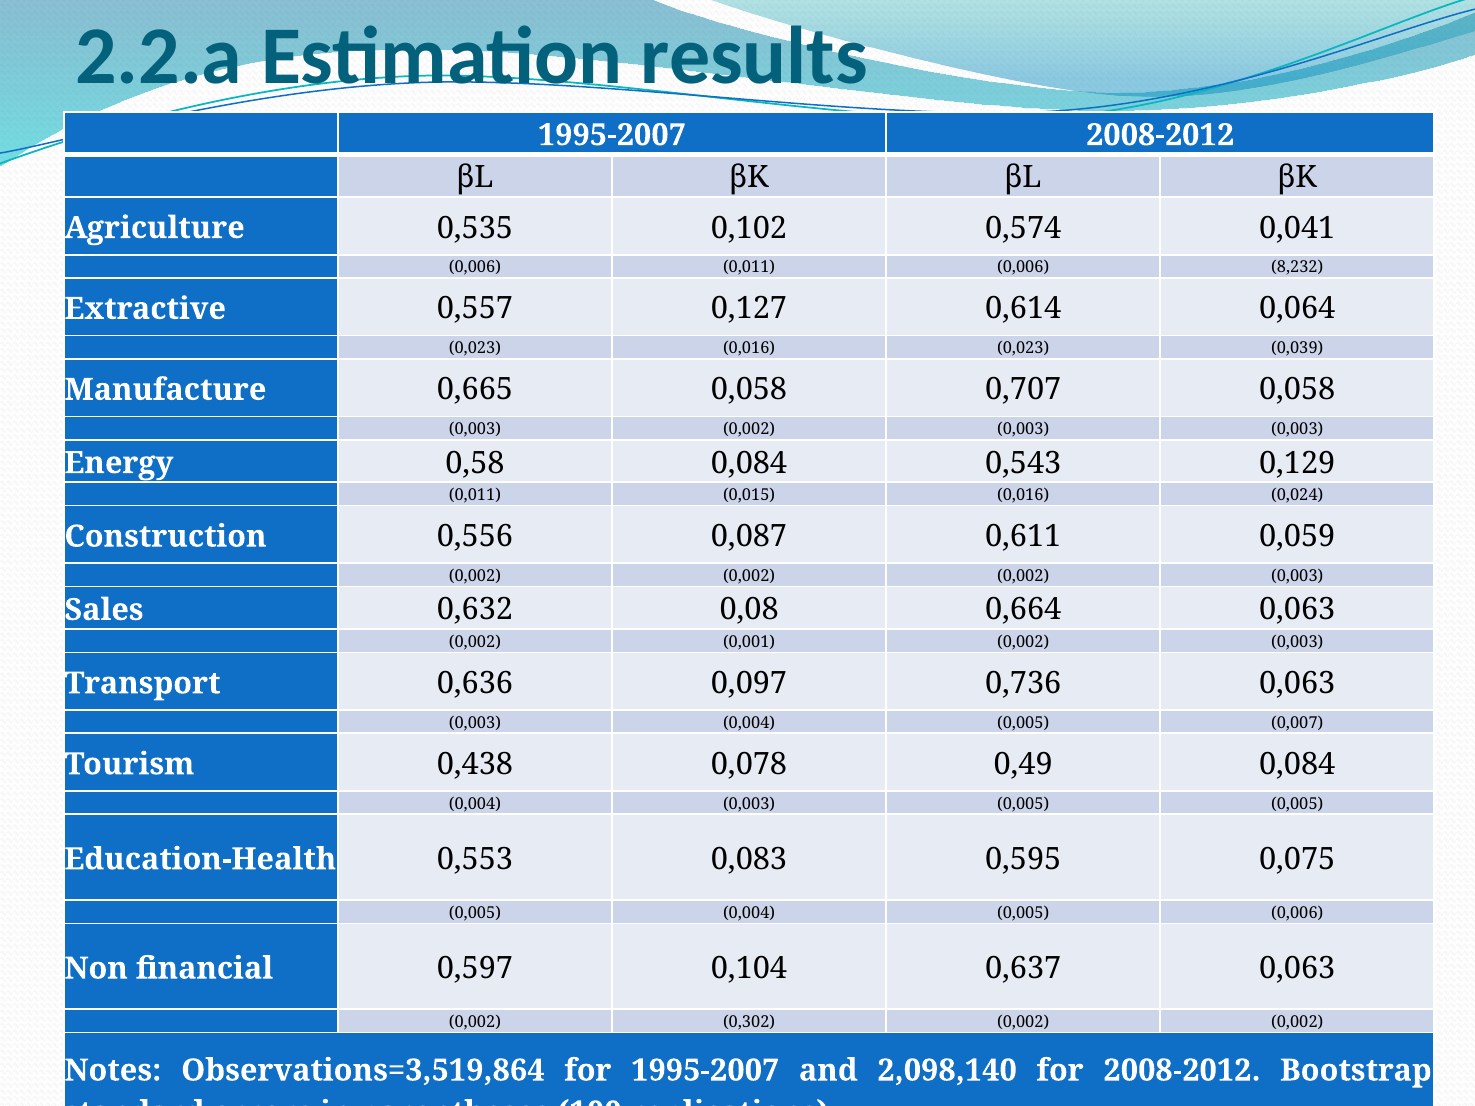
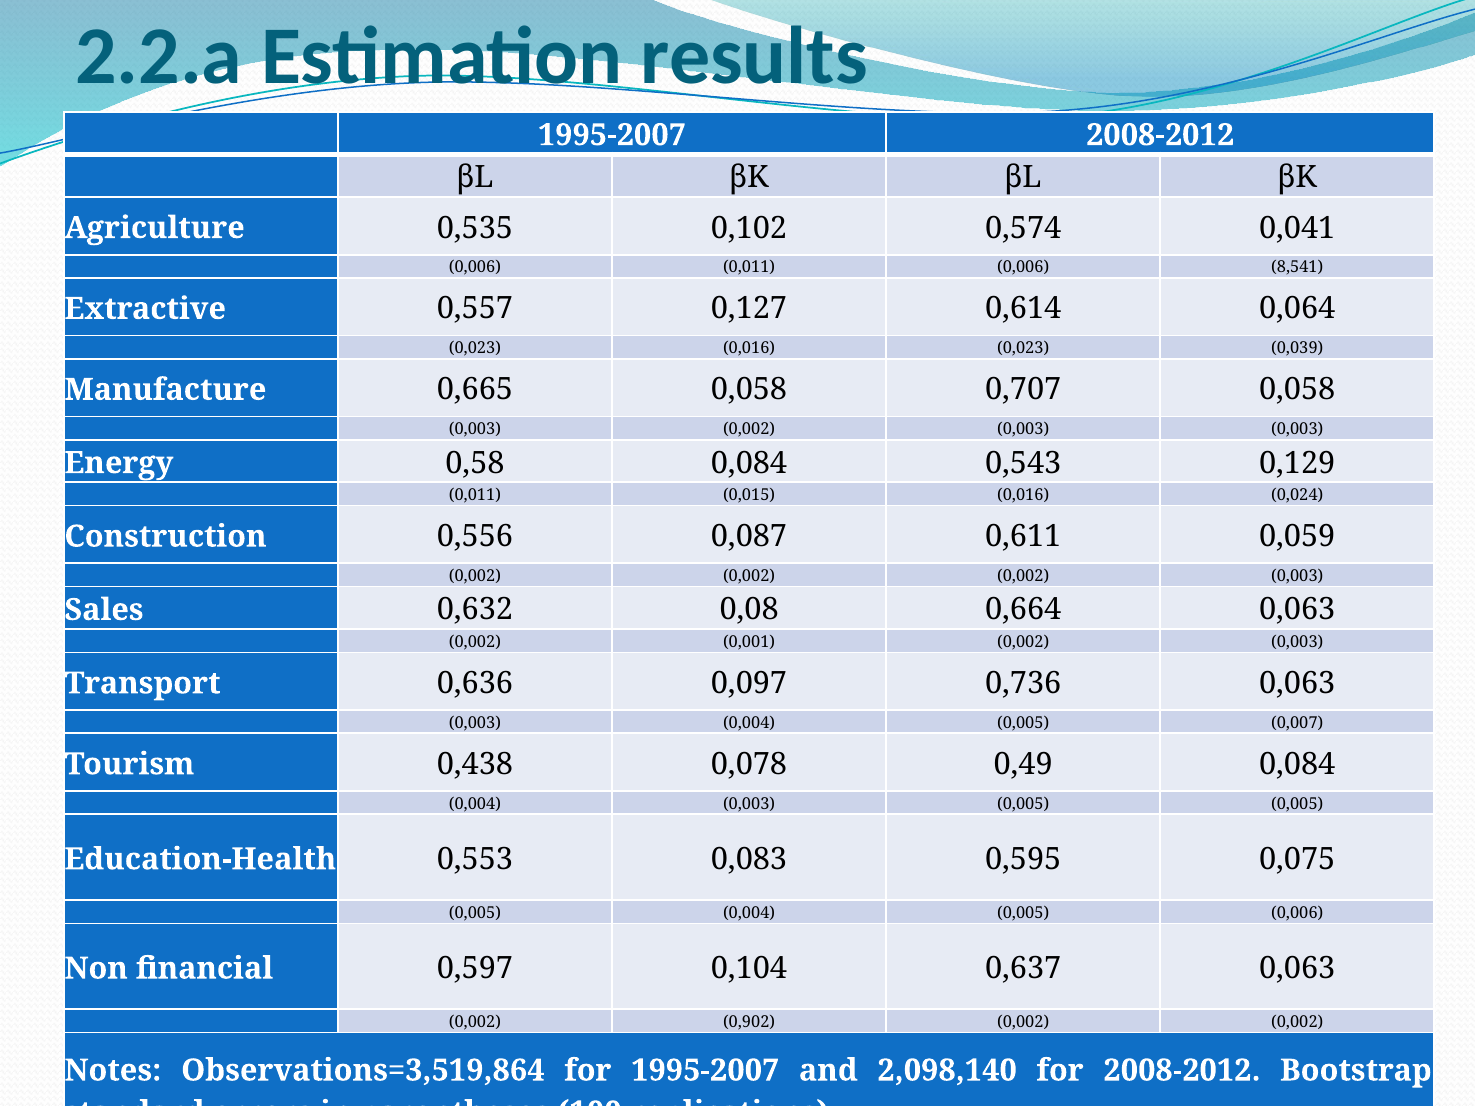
8,232: 8,232 -> 8,541
0,302: 0,302 -> 0,902
